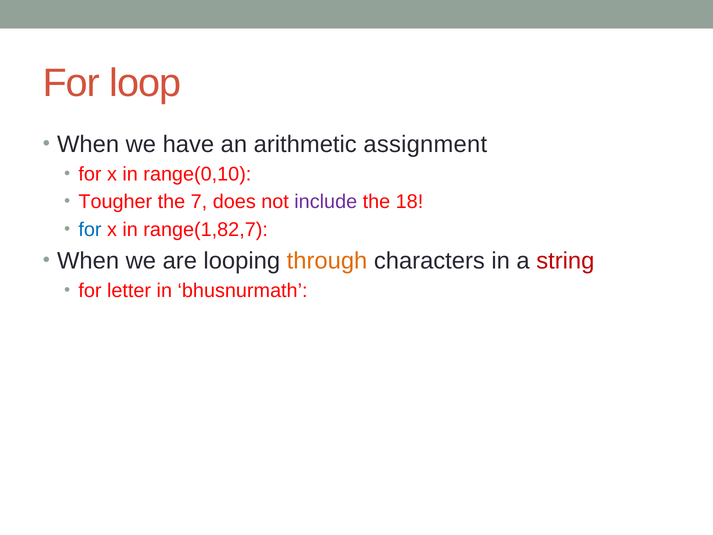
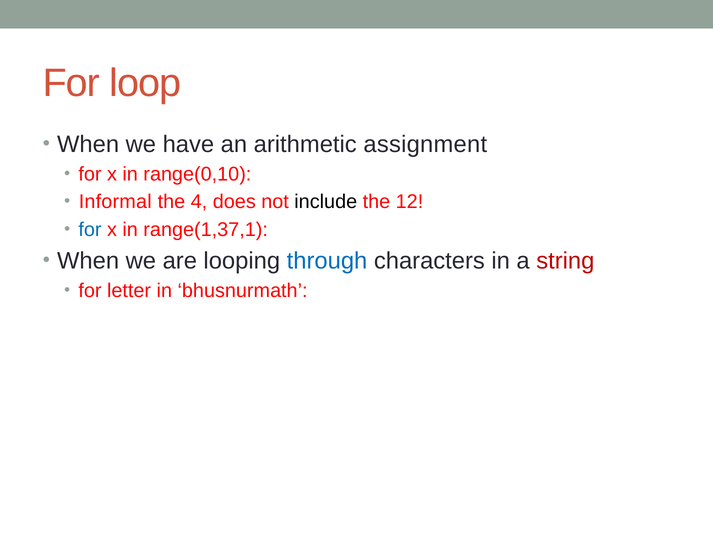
Tougher: Tougher -> Informal
7: 7 -> 4
include colour: purple -> black
18: 18 -> 12
range(1,82,7: range(1,82,7 -> range(1,37,1
through colour: orange -> blue
